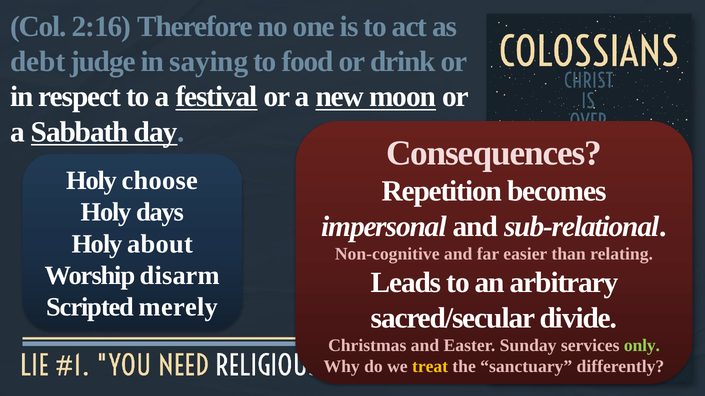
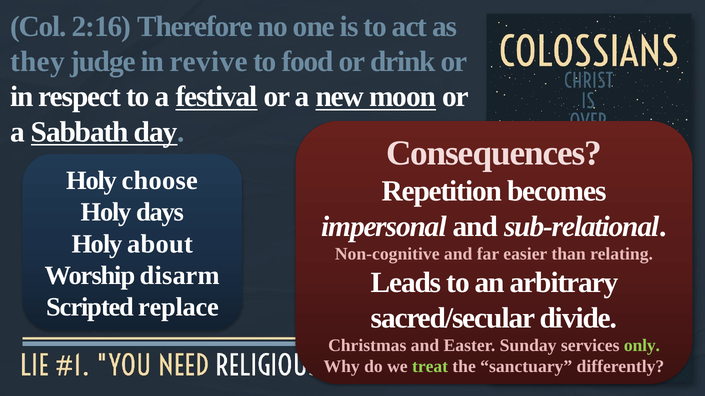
debt: debt -> they
saying: saying -> revive
merely: merely -> replace
treat colour: yellow -> light green
